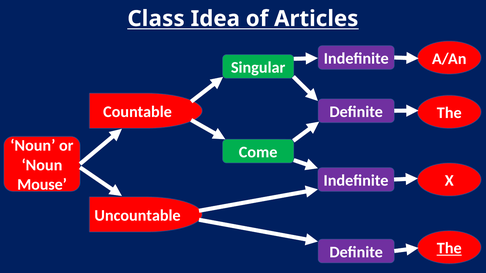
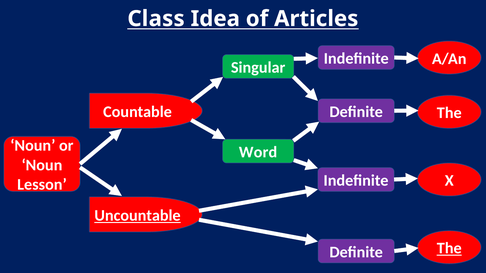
Come: Come -> Word
Mouse: Mouse -> Lesson
Uncountable underline: none -> present
